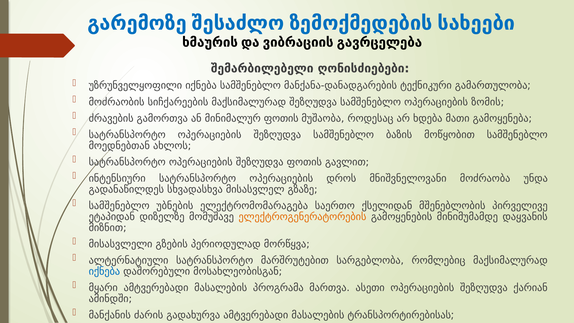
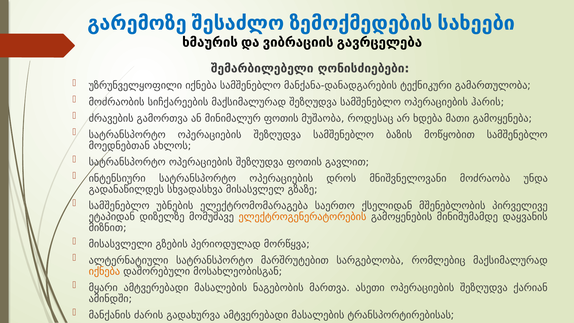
ზომის: ზომის -> ჰარის
იქნება at (104, 271) colour: blue -> orange
პროგრამა: პროგრამა -> ნაგებობის
